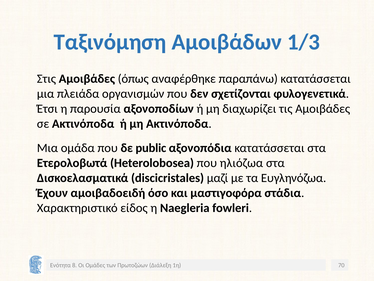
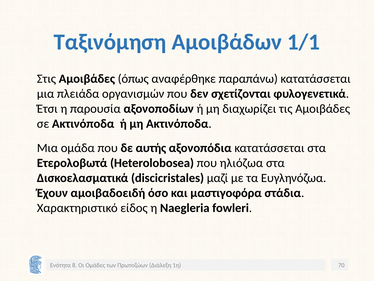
1/3: 1/3 -> 1/1
public: public -> αυτής
